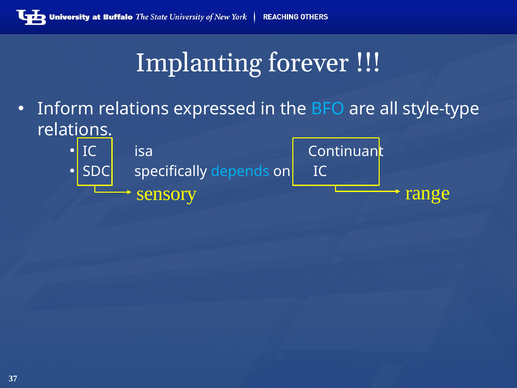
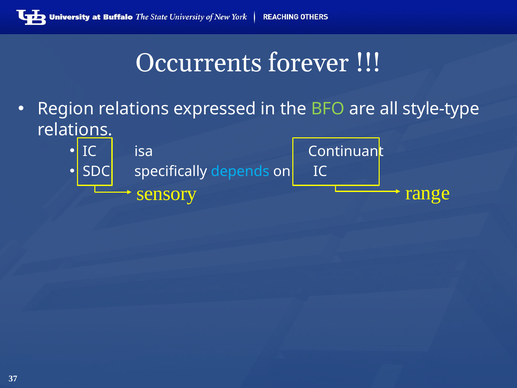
Implanting: Implanting -> Occurrents
Inform: Inform -> Region
BFO colour: light blue -> light green
